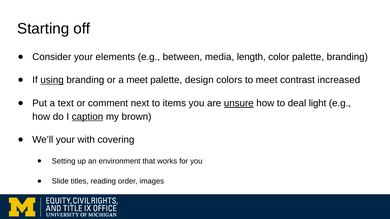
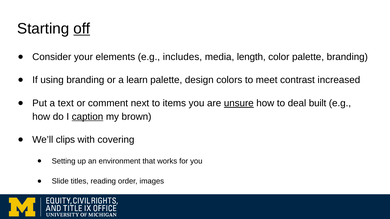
off underline: none -> present
between: between -> includes
using underline: present -> none
a meet: meet -> learn
light: light -> built
We’ll your: your -> clips
